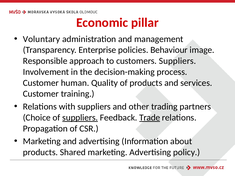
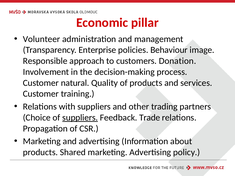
Voluntary: Voluntary -> Volunteer
customers Suppliers: Suppliers -> Donation
human: human -> natural
Trade underline: present -> none
